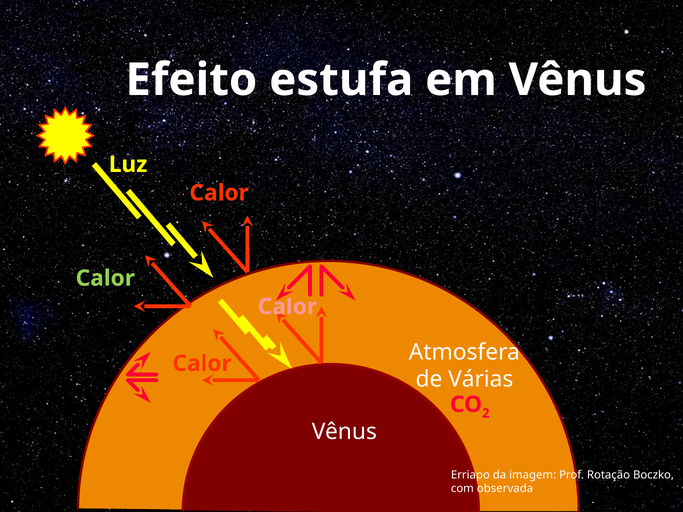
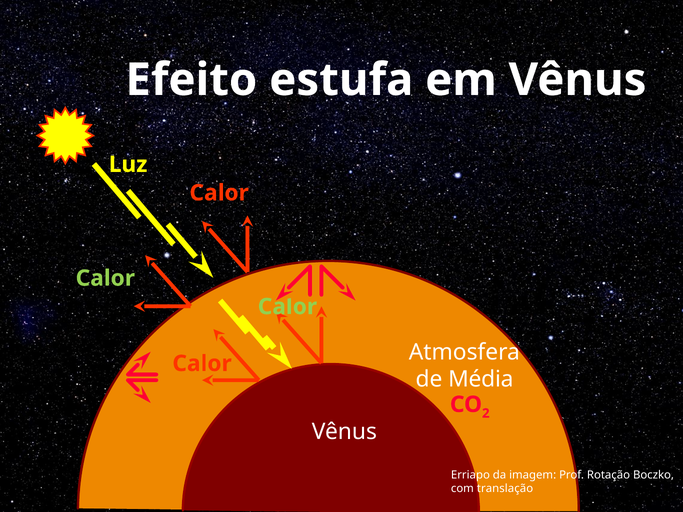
Calor at (287, 307) colour: pink -> light green
Várias: Várias -> Média
observada: observada -> translação
